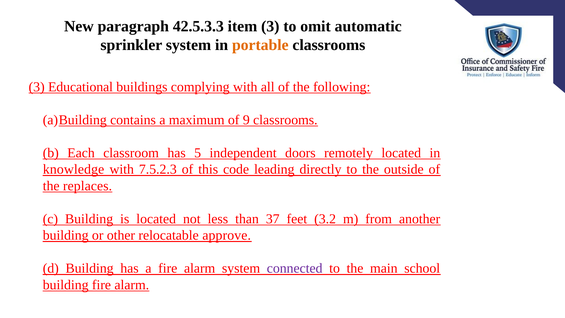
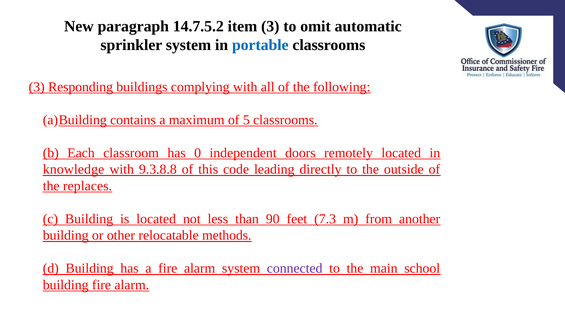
42.5.3.3: 42.5.3.3 -> 14.7.5.2
portable colour: orange -> blue
Educational: Educational -> Responding
9: 9 -> 5
5: 5 -> 0
7.5.2.3: 7.5.2.3 -> 9.3.8.8
37: 37 -> 90
3.2: 3.2 -> 7.3
approve: approve -> methods
